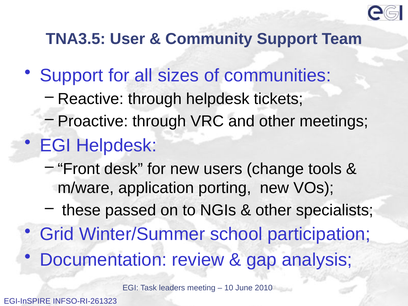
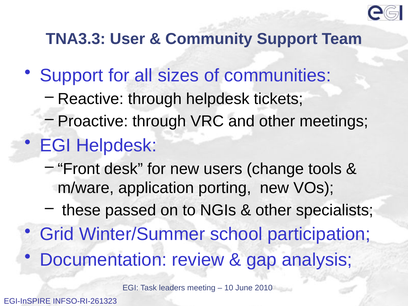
TNA3.5: TNA3.5 -> TNA3.3
